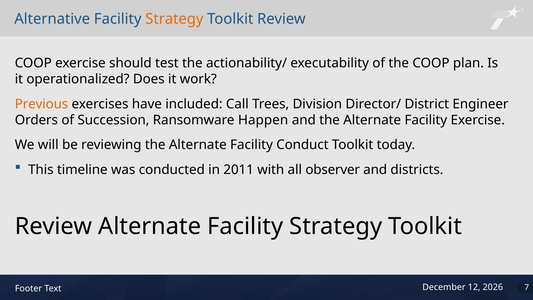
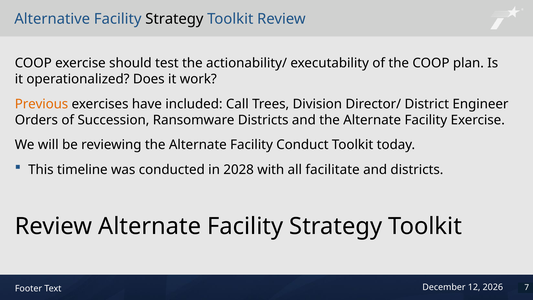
Strategy at (174, 19) colour: orange -> black
Ransomware Happen: Happen -> Districts
2011: 2011 -> 2028
observer: observer -> facilitate
